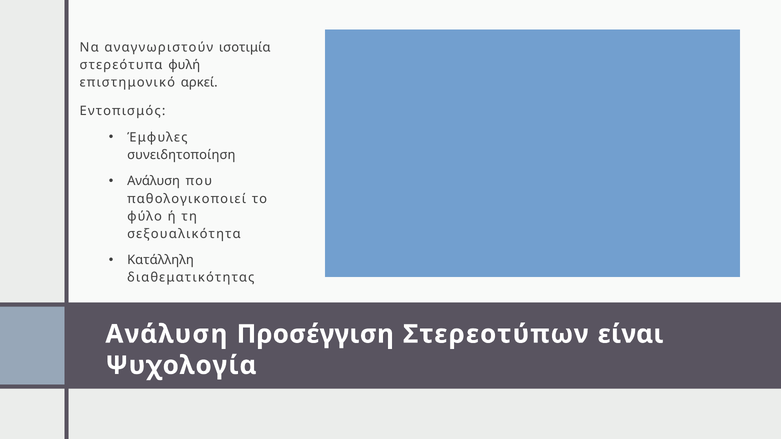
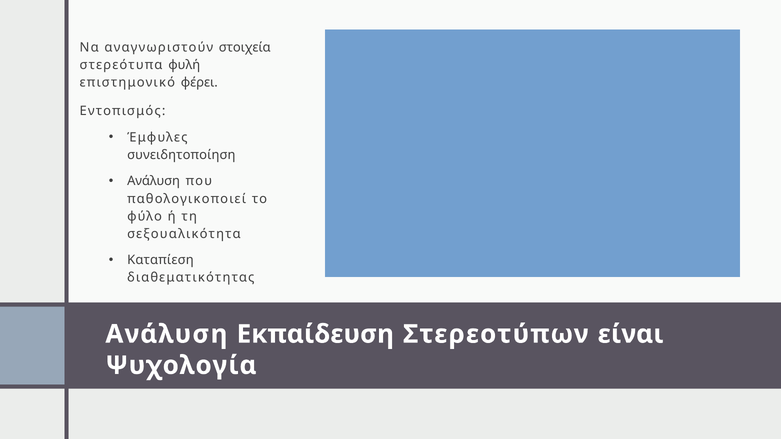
ισοτιμία: ισοτιμία -> στοιχεία
αρκεί: αρκεί -> φέρει
Κατάλληλη: Κατάλληλη -> Καταπίεση
Προσέγγιση: Προσέγγιση -> Εκπαίδευση
